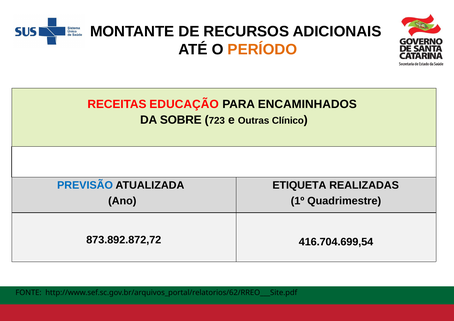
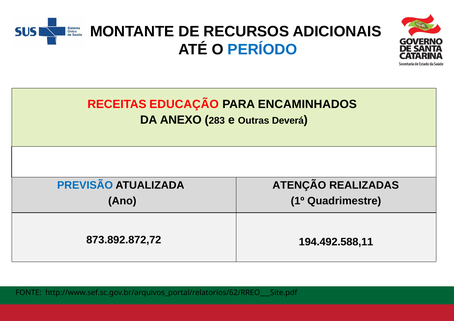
PERÍODO colour: orange -> blue
SOBRE: SOBRE -> ANEXO
723: 723 -> 283
Clínico: Clínico -> Deverá
ETIQUETA: ETIQUETA -> ATENÇÃO
416.704.699,54: 416.704.699,54 -> 194.492.588,11
